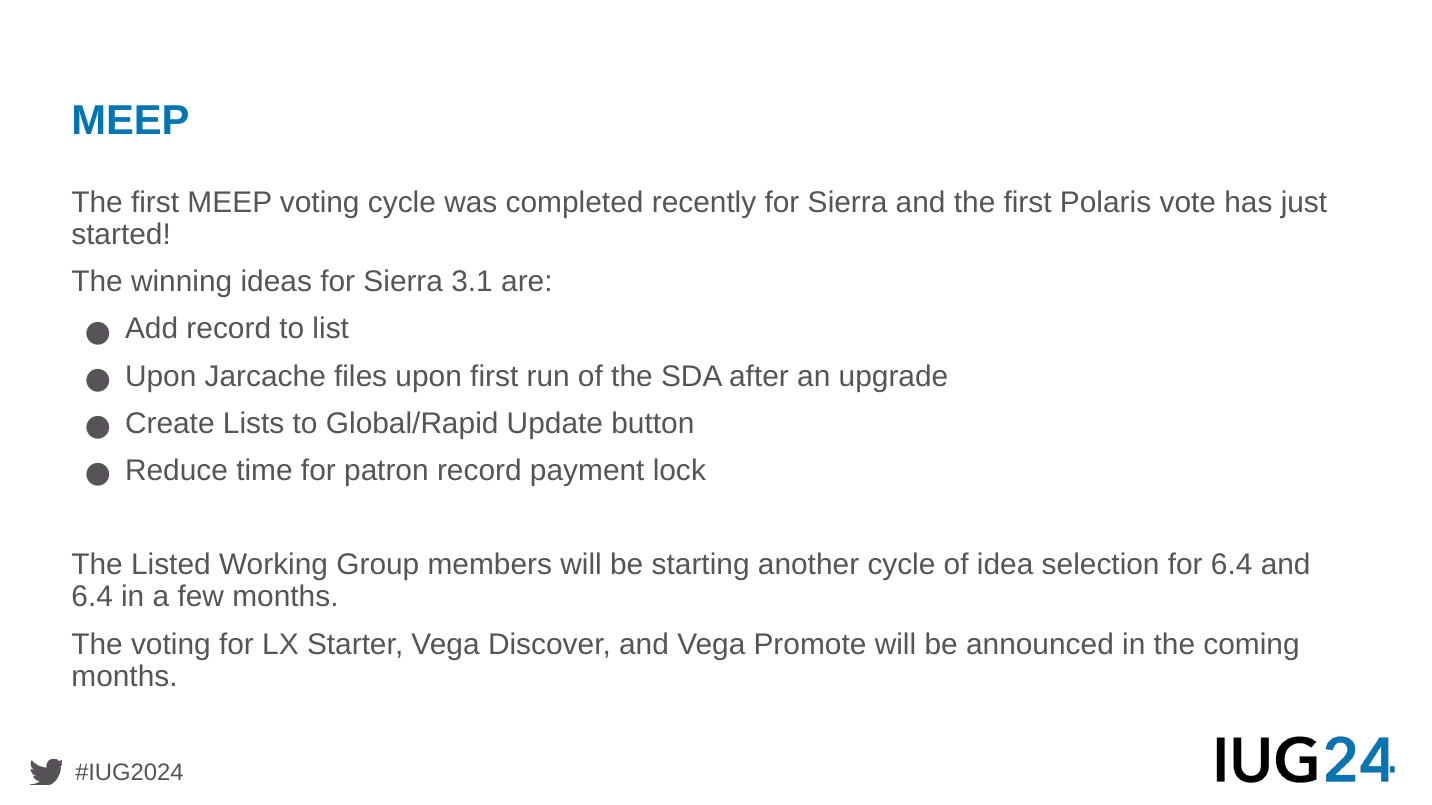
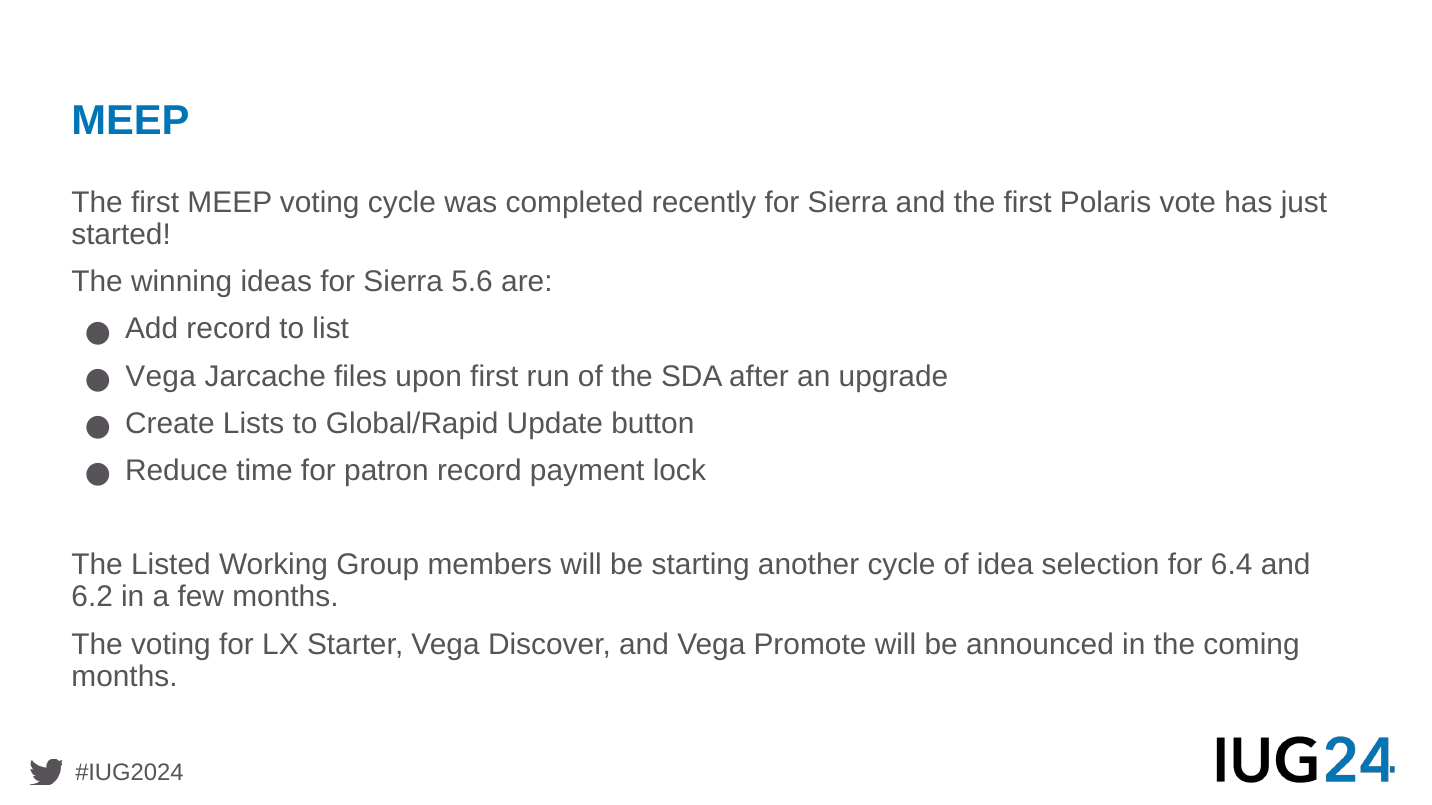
3.1: 3.1 -> 5.6
Upon at (161, 376): Upon -> Vega
6.4 at (92, 598): 6.4 -> 6.2
